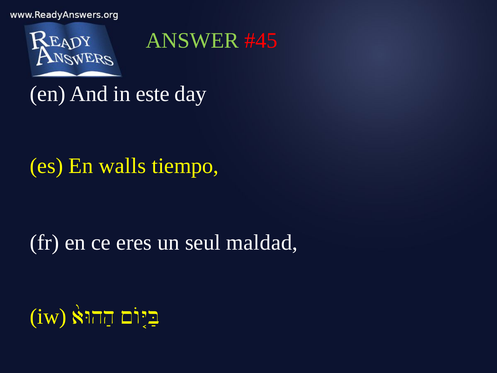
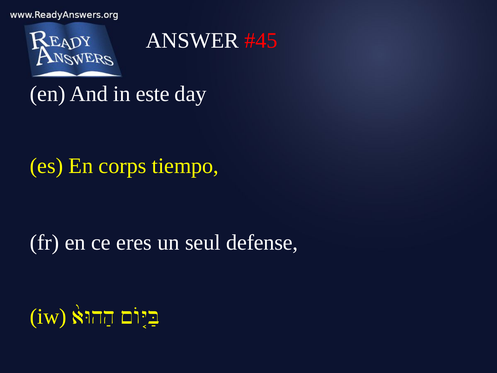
ANSWER colour: light green -> white
walls: walls -> corps
maldad: maldad -> defense
